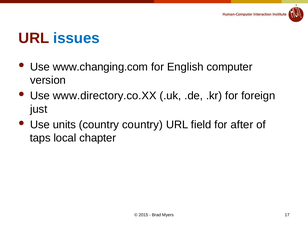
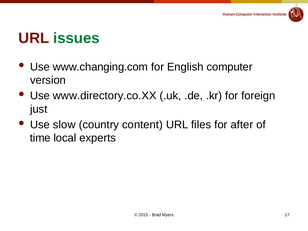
issues colour: blue -> green
units: units -> slow
country country: country -> content
field: field -> files
taps: taps -> time
chapter: chapter -> experts
